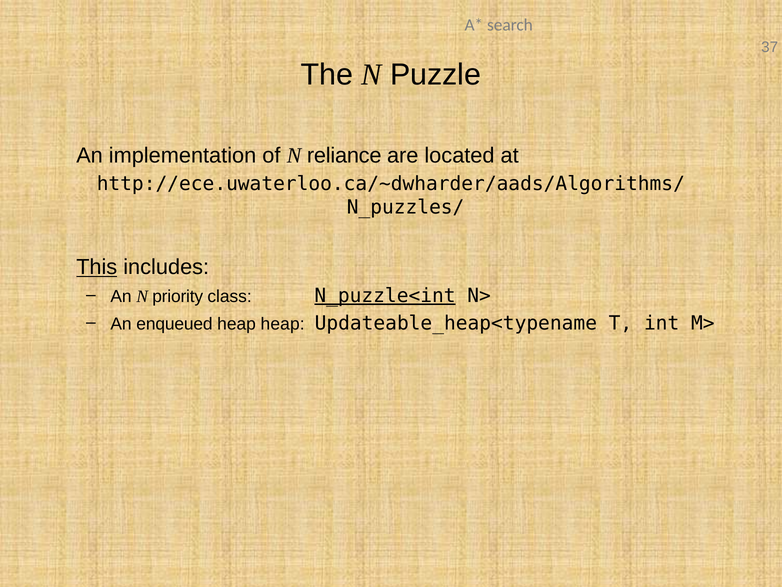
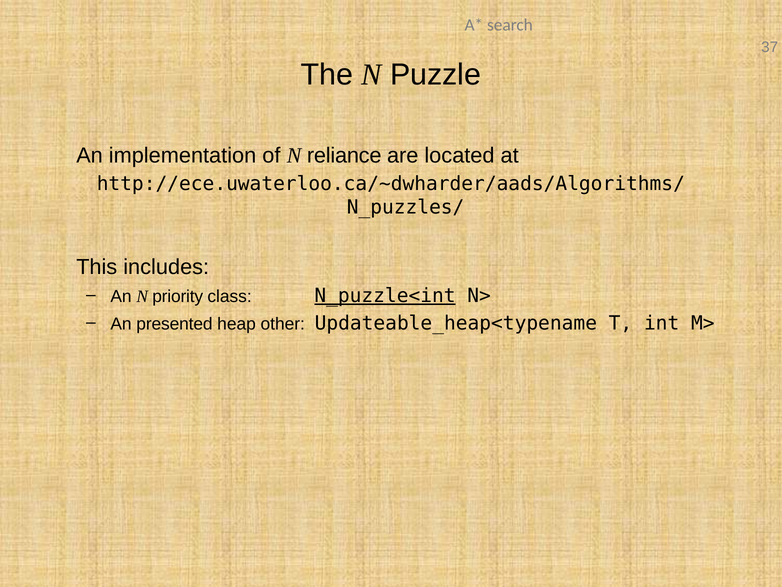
This underline: present -> none
enqueued: enqueued -> presented
heap heap: heap -> other
